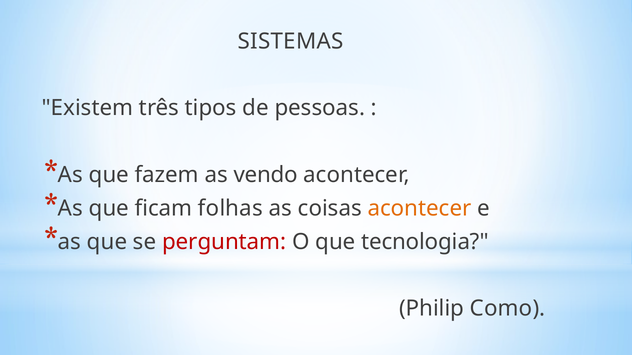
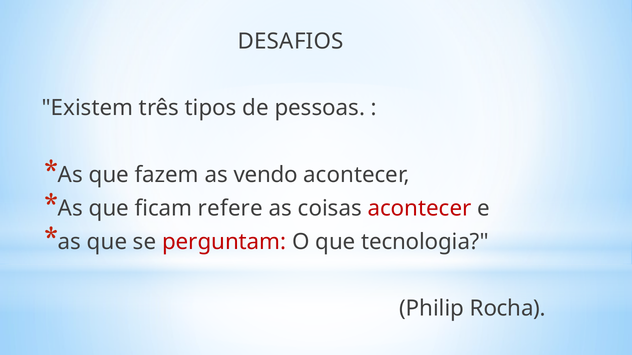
SISTEMAS: SISTEMAS -> DESAFIOS
folhas: folhas -> refere
acontecer at (420, 209) colour: orange -> red
Como: Como -> Rocha
